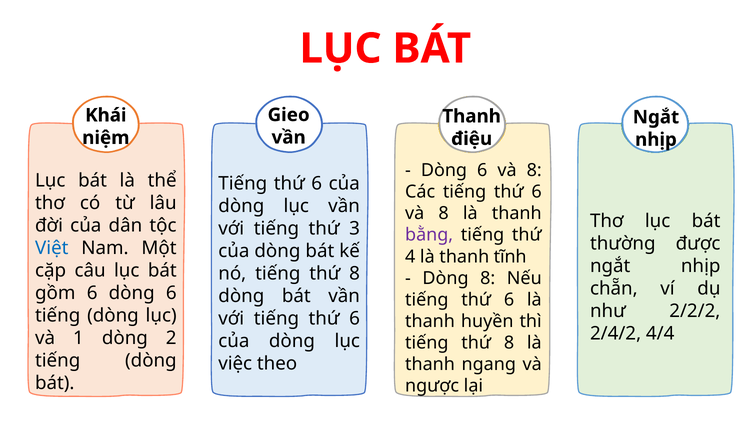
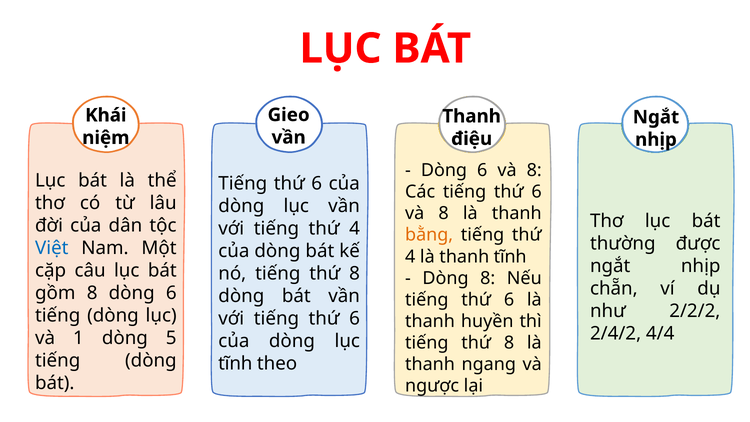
với tiếng thứ 3: 3 -> 4
bằng colour: purple -> orange
gồm 6: 6 -> 8
2: 2 -> 5
việc at (235, 363): việc -> tĩnh
